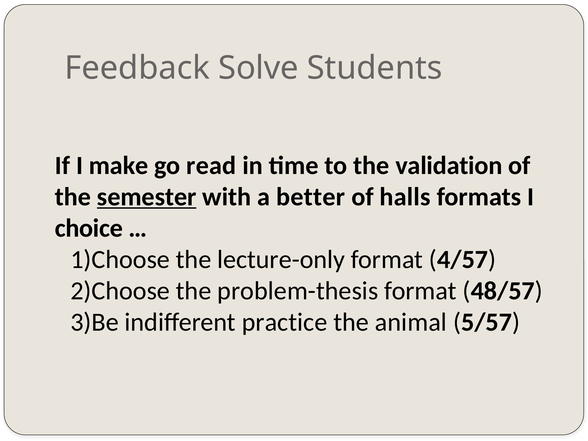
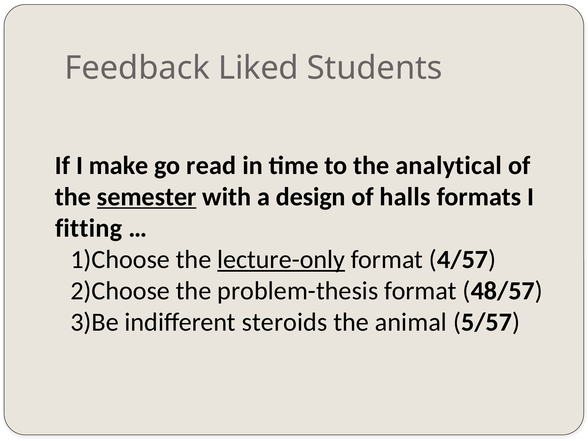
Solve: Solve -> Liked
validation: validation -> analytical
better: better -> design
choice: choice -> fitting
lecture-only underline: none -> present
practice: practice -> steroids
